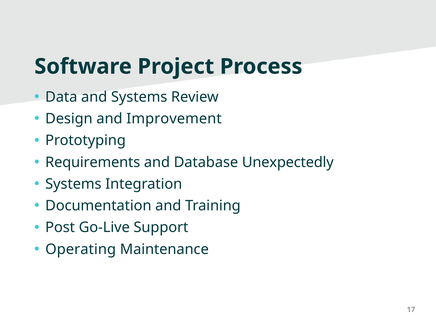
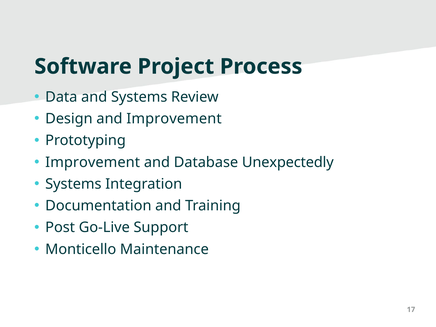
Requirements at (93, 162): Requirements -> Improvement
Operating: Operating -> Monticello
